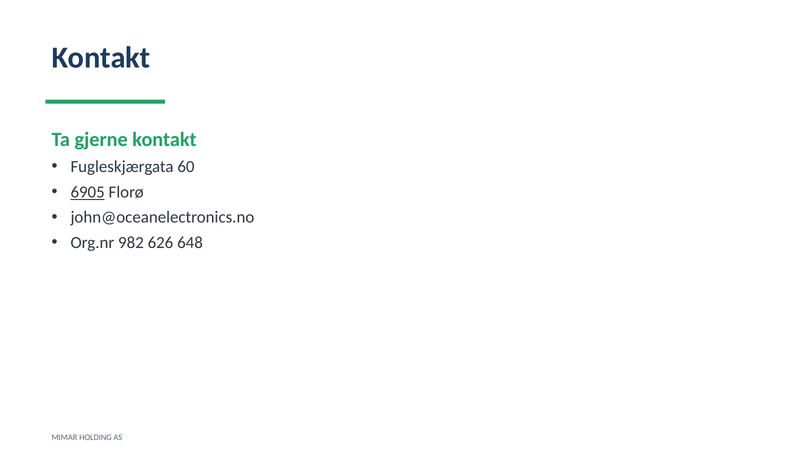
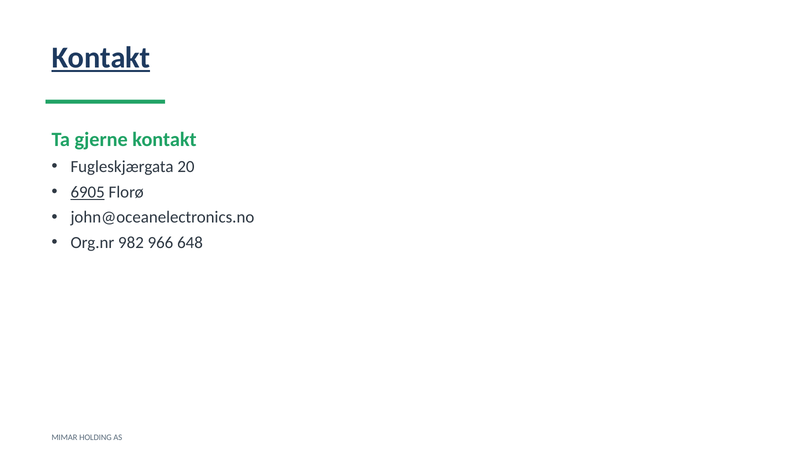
Kontakt at (101, 58) underline: none -> present
60: 60 -> 20
626: 626 -> 966
